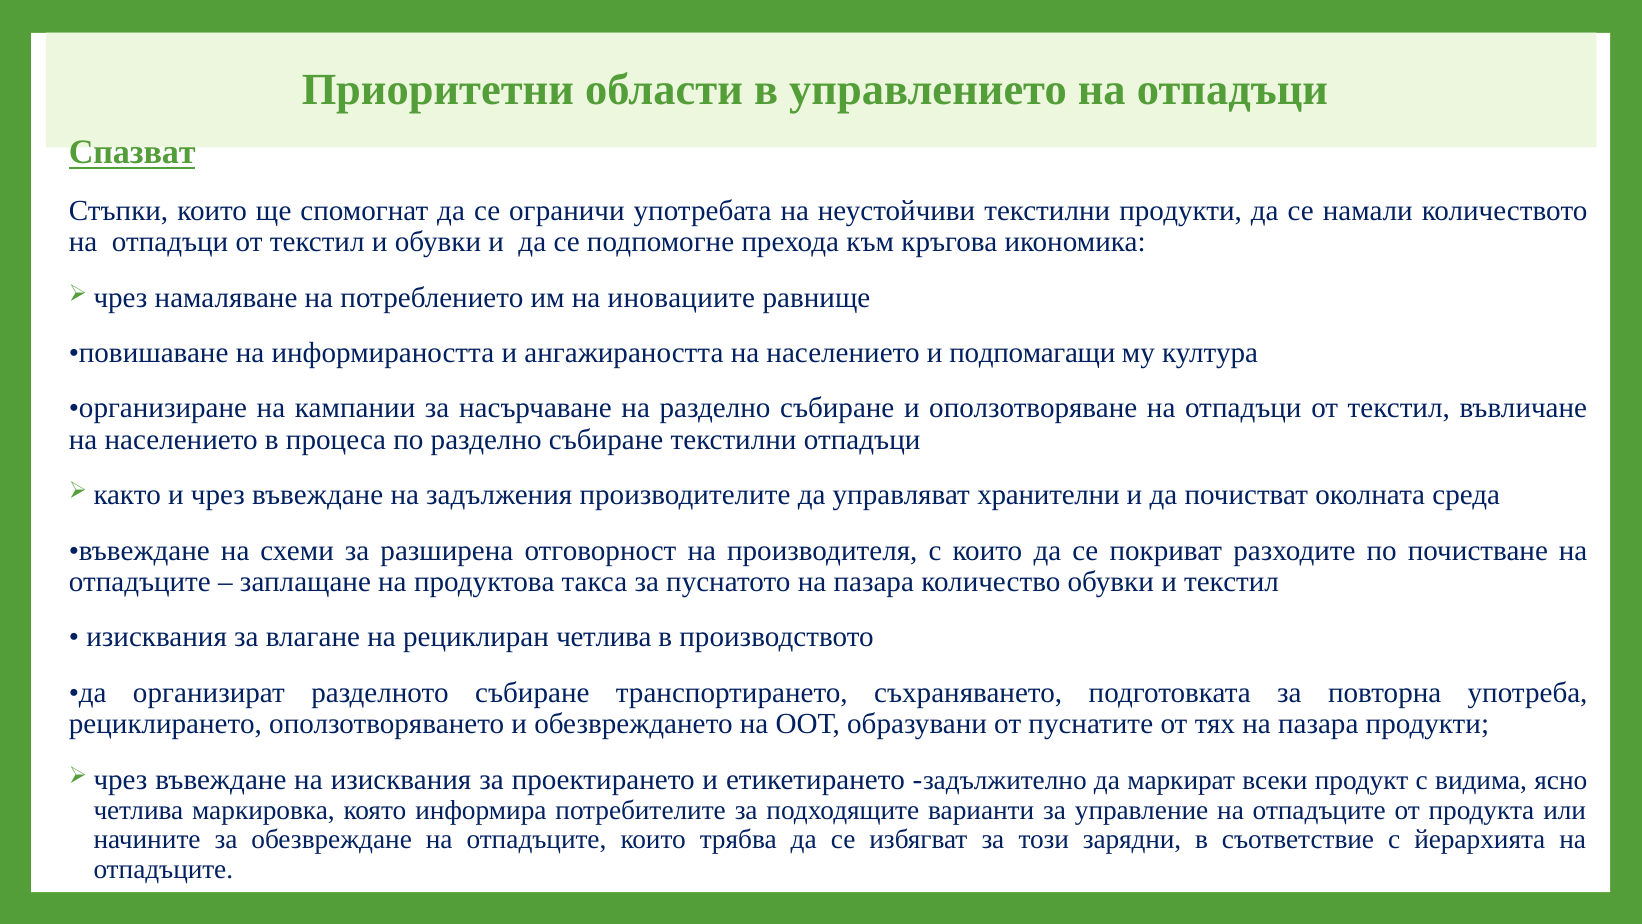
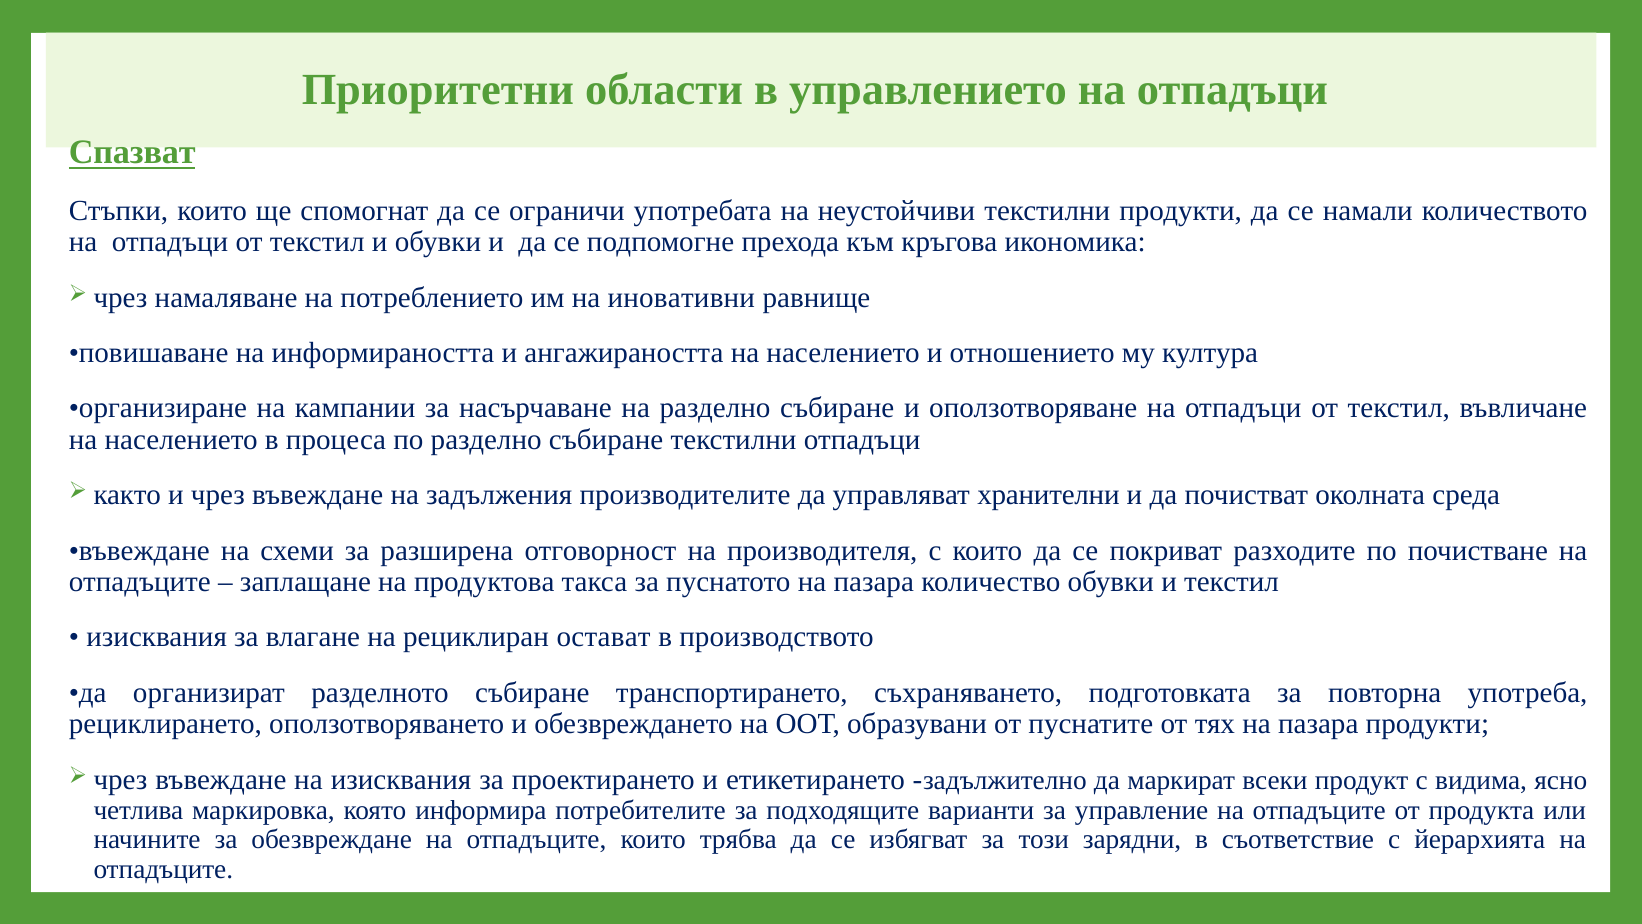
иновациите: иновациите -> иновативни
подпомагащи: подпомагащи -> отношението
рециклиран четлива: четлива -> остават
